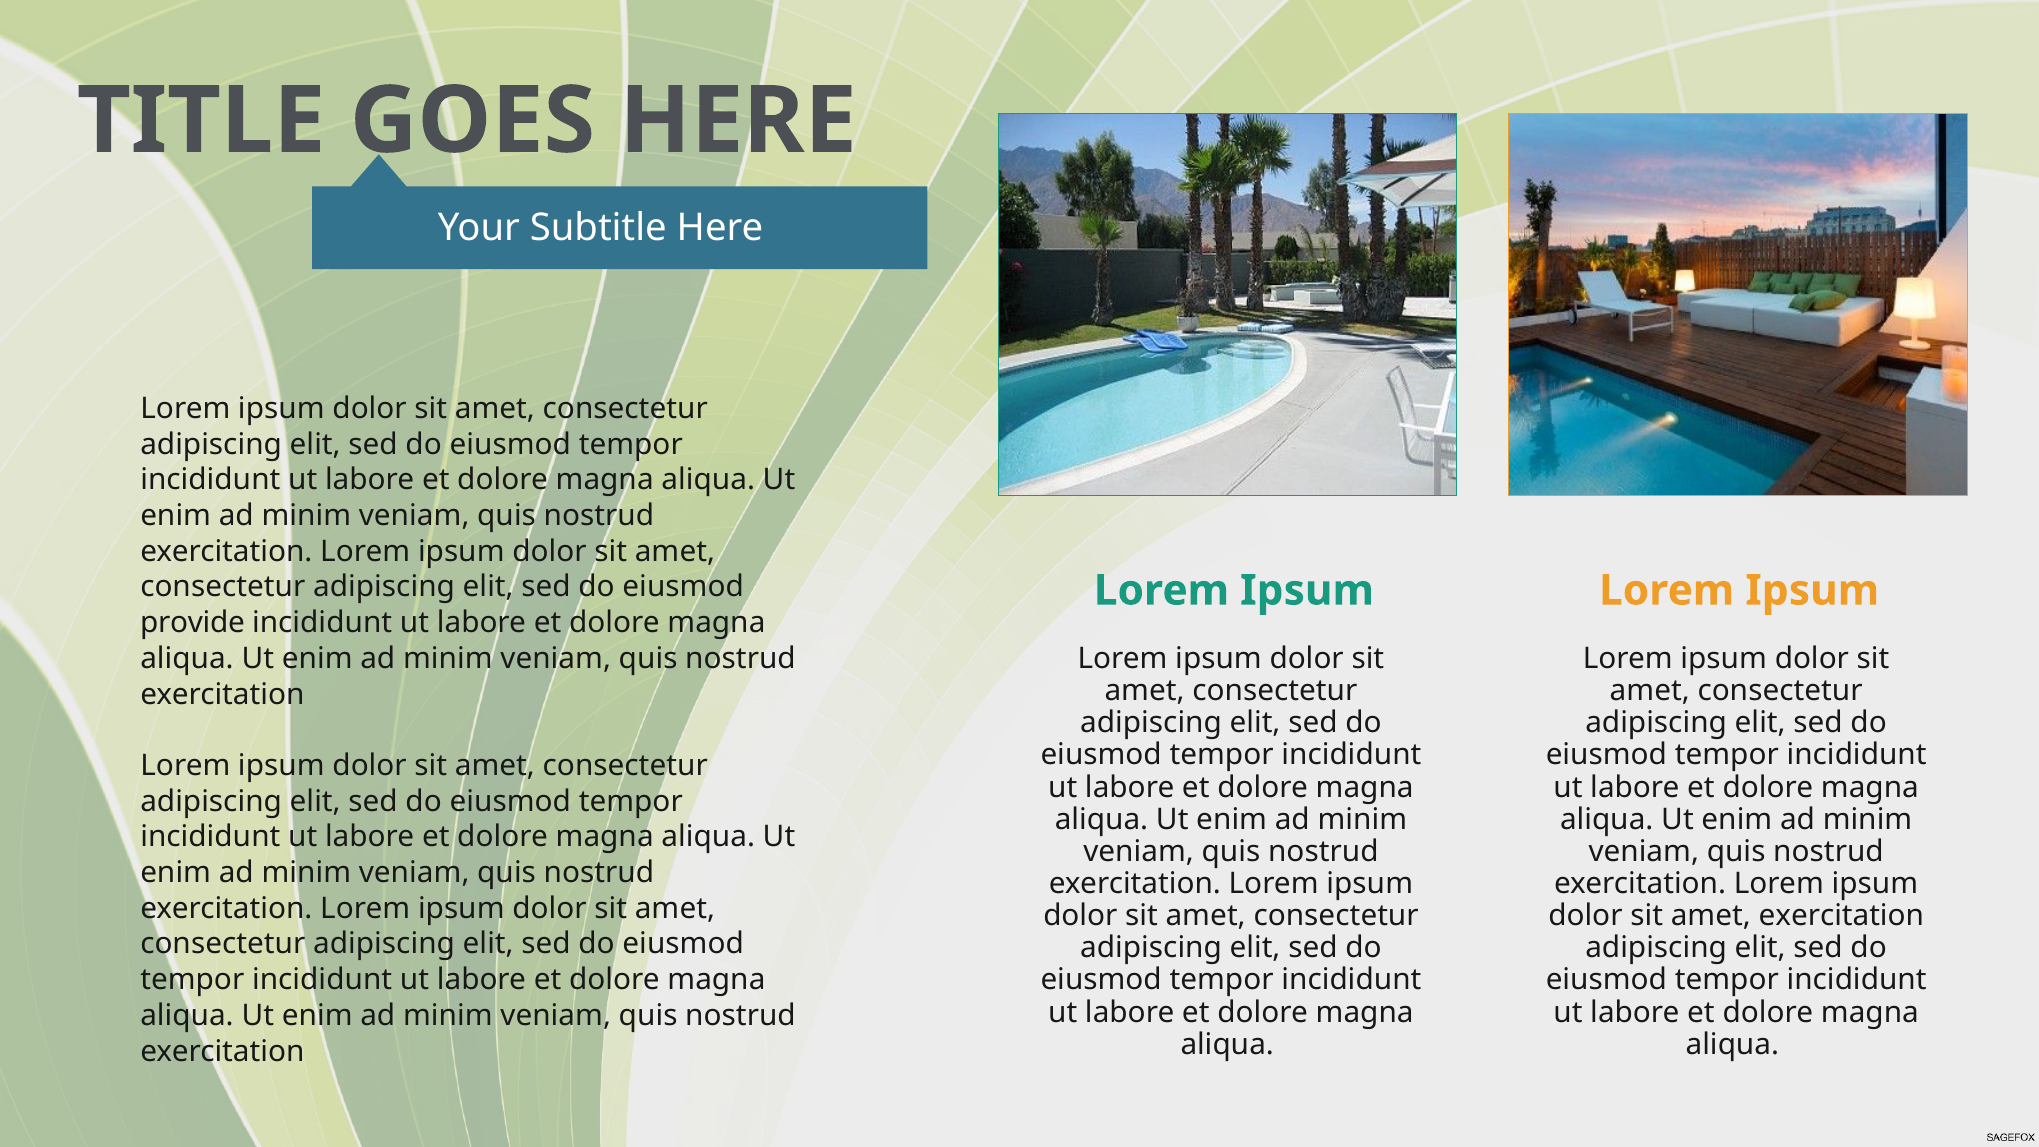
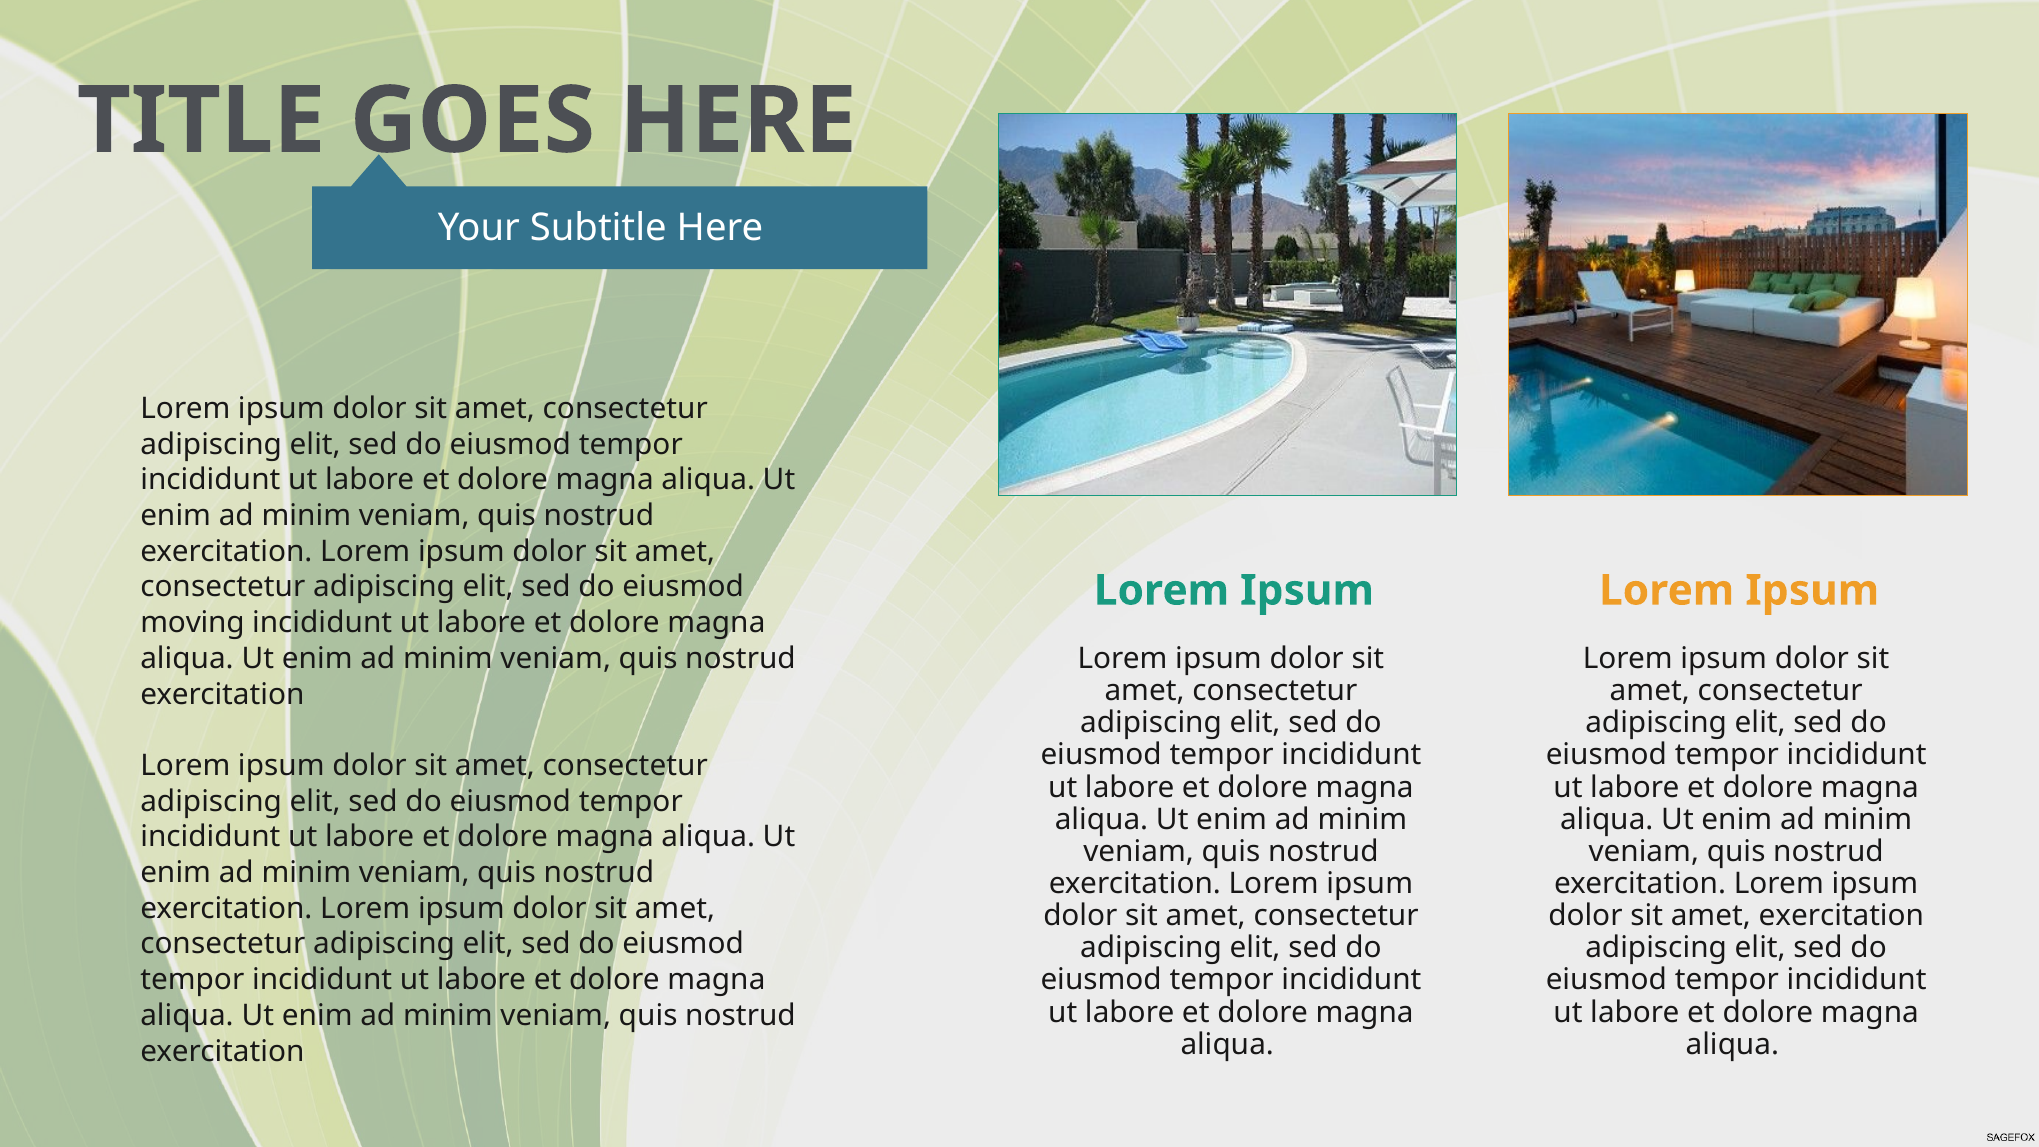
provide: provide -> moving
